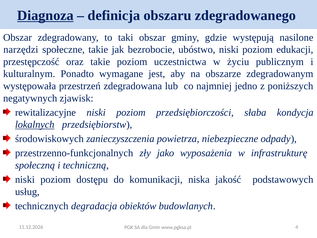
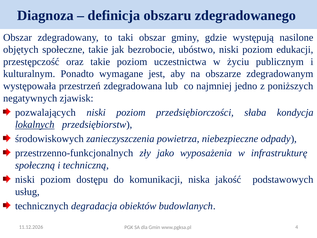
Diagnoza underline: present -> none
narzędzi: narzędzi -> objętych
rewitalizacyjne: rewitalizacyjne -> pozwalających
